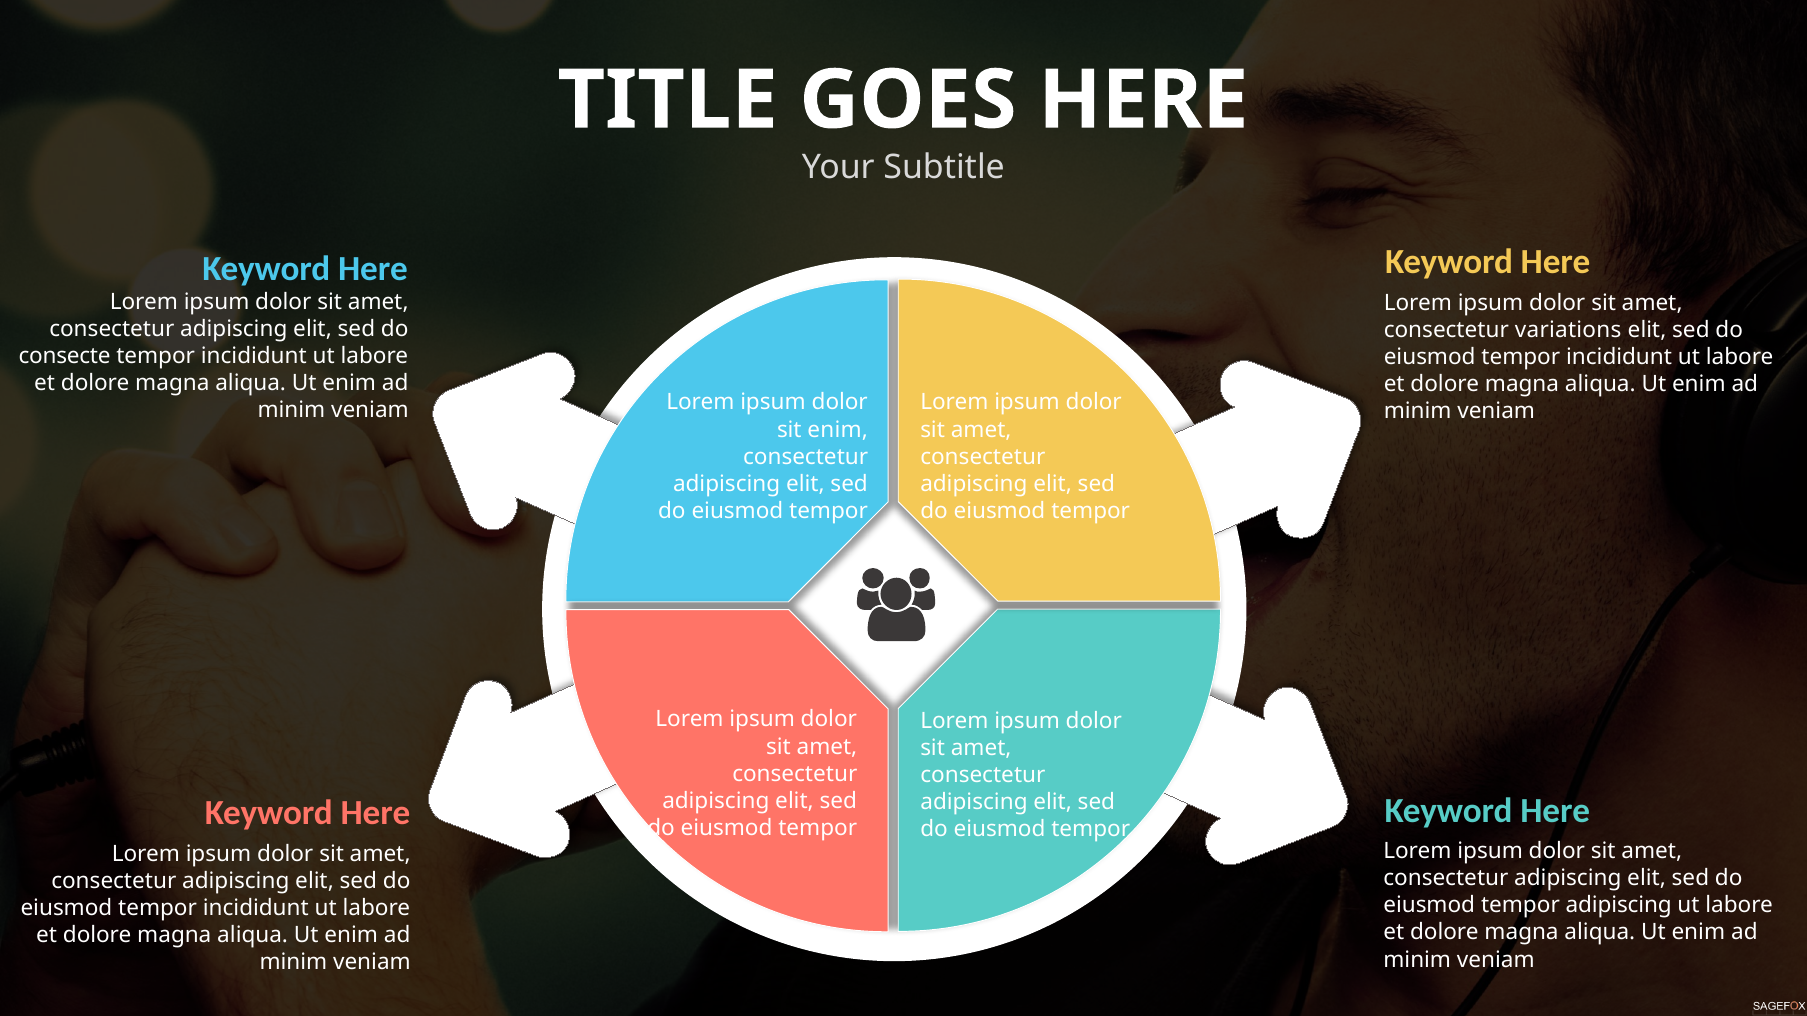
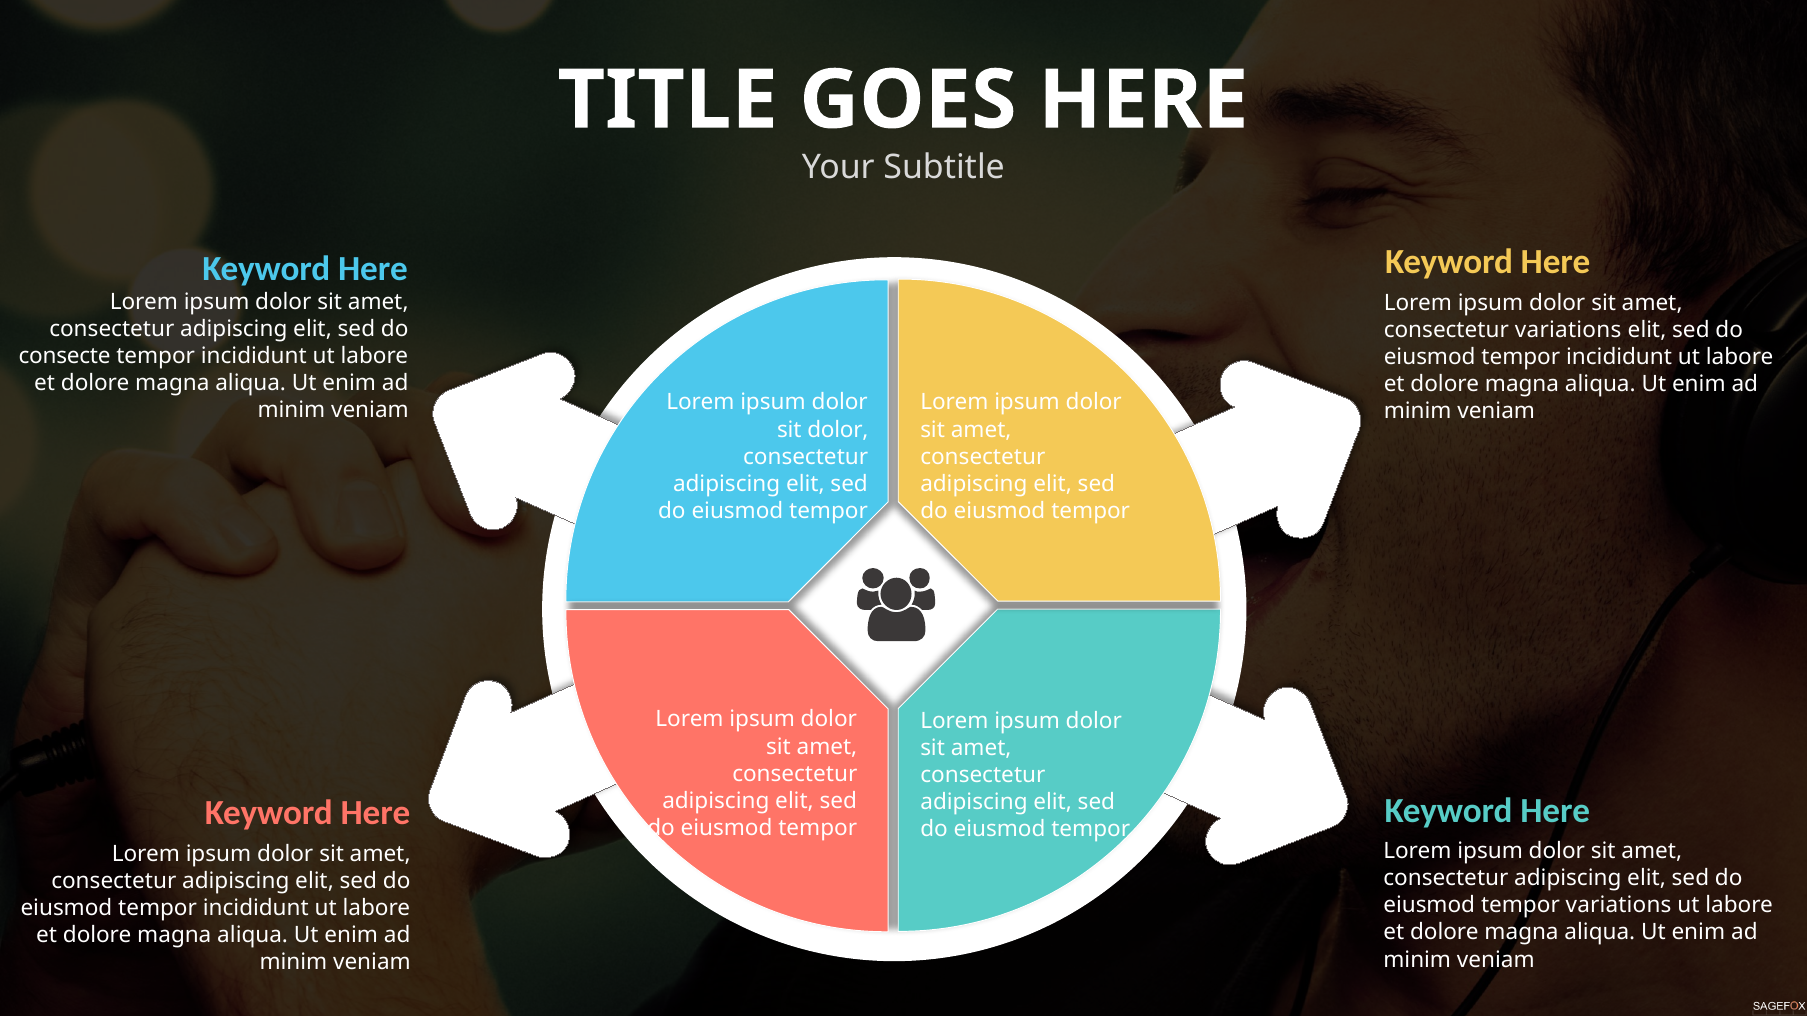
sit enim: enim -> dolor
tempor adipiscing: adipiscing -> variations
